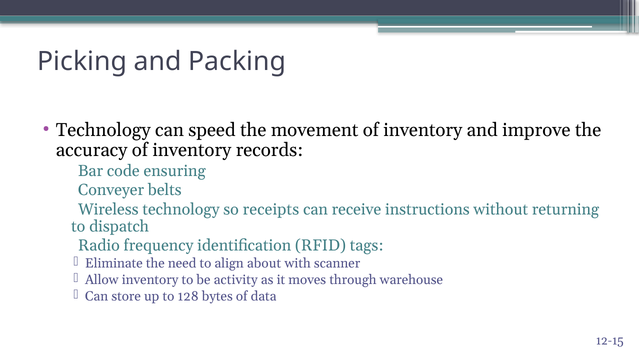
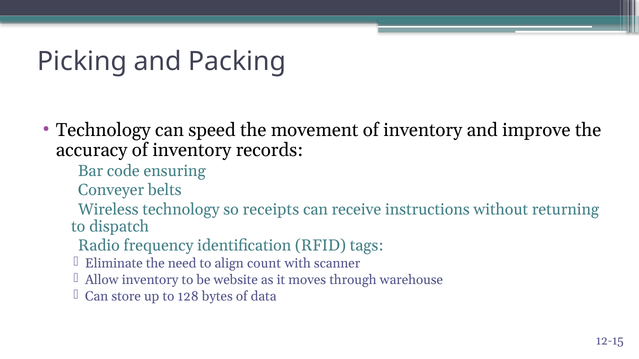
about: about -> count
activity: activity -> website
